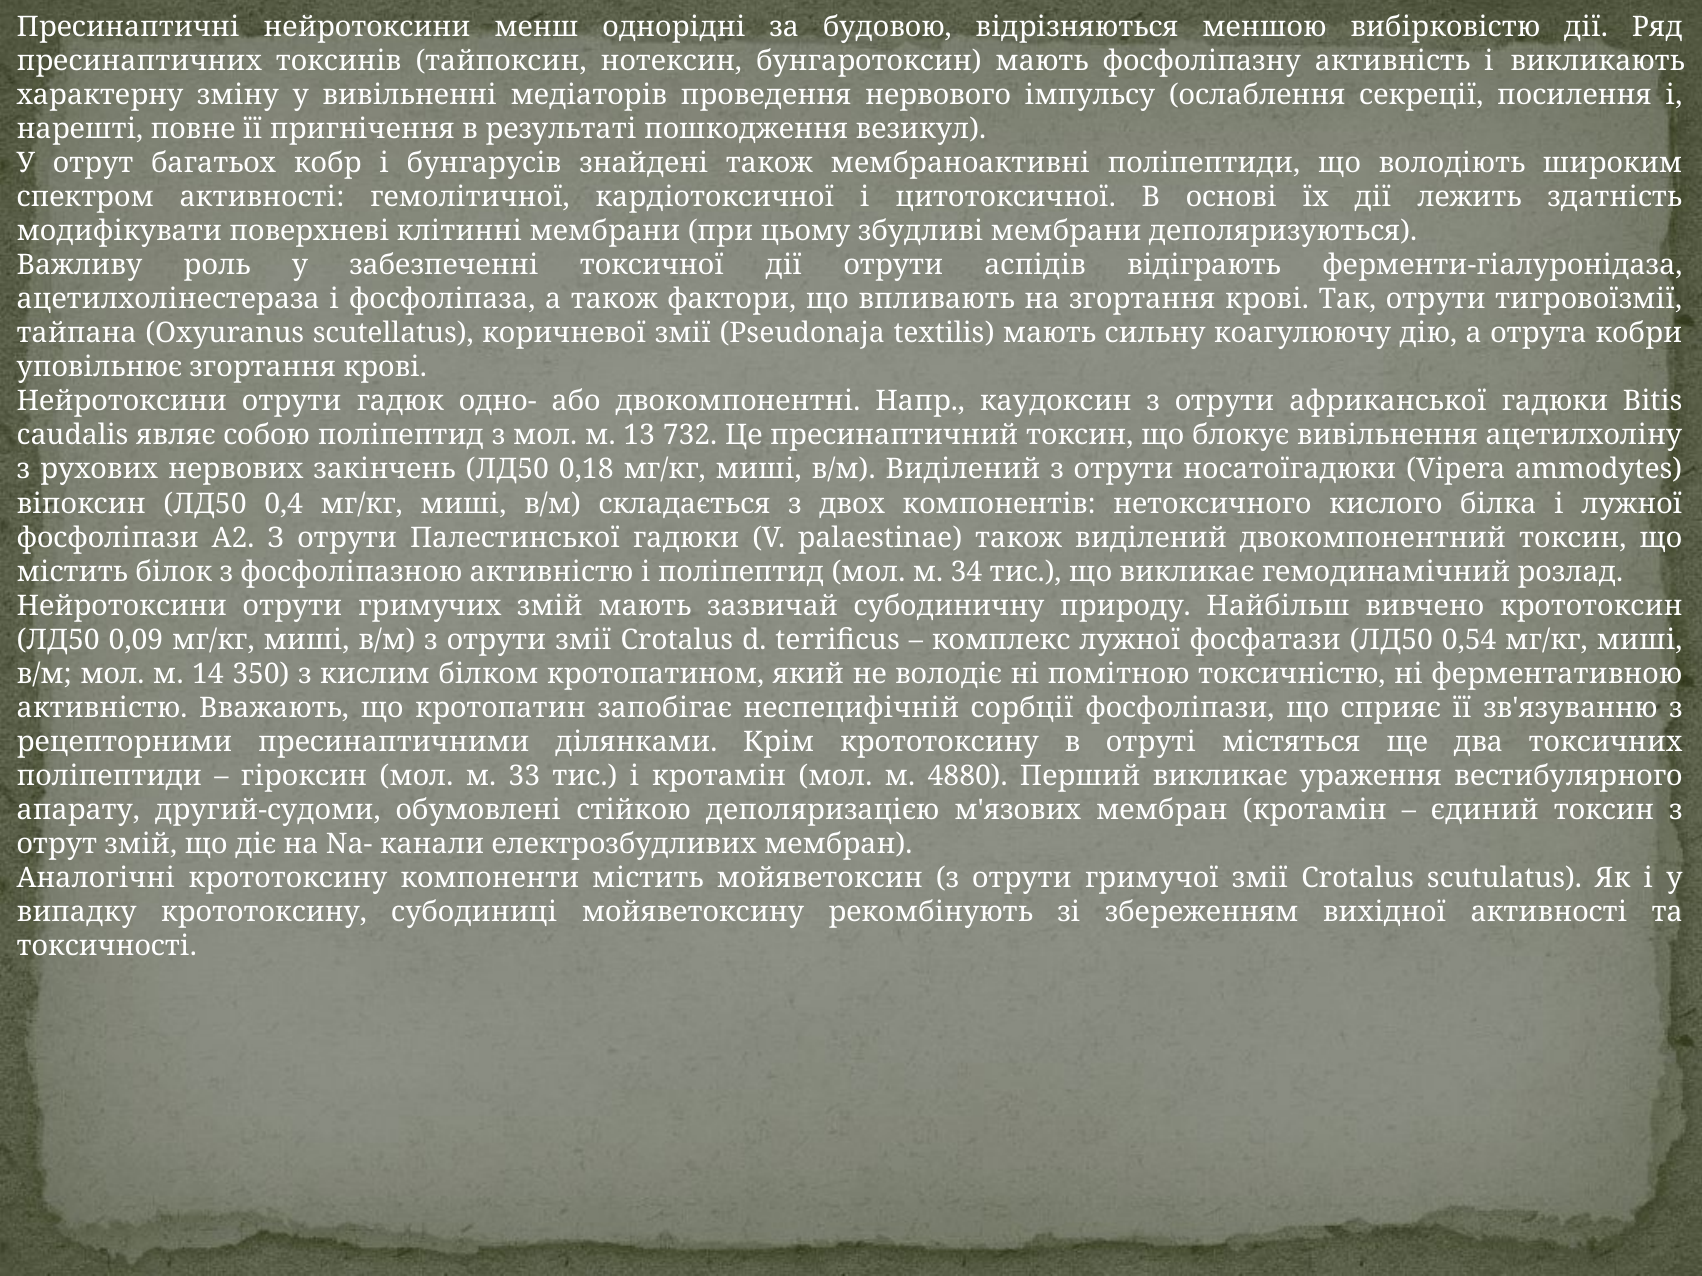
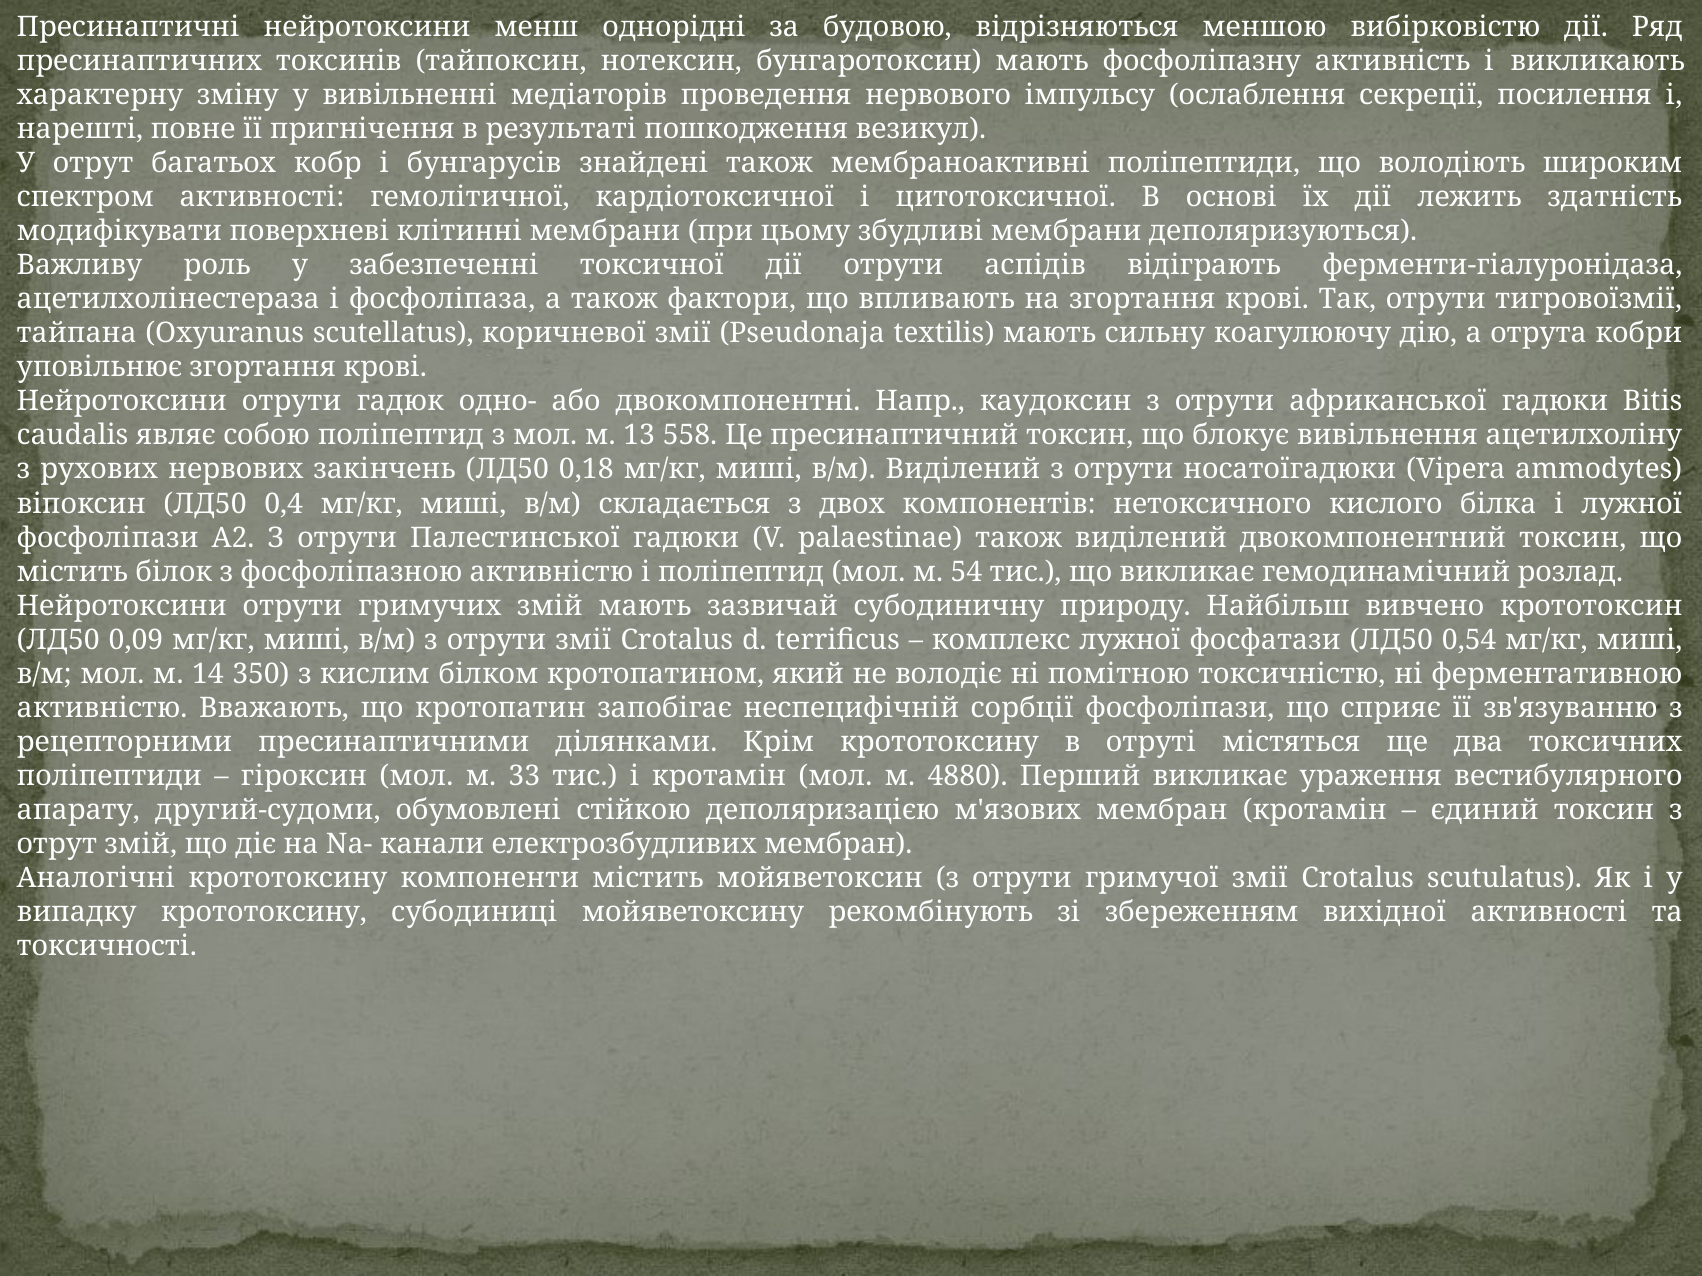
732: 732 -> 558
34: 34 -> 54
